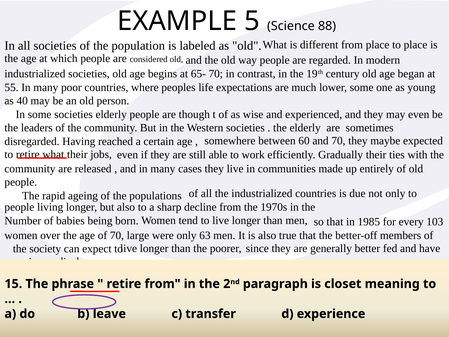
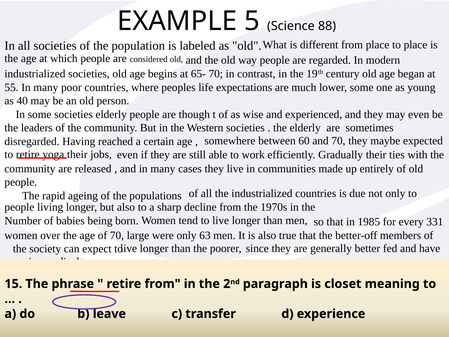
retire what: what -> yoga
103: 103 -> 331
